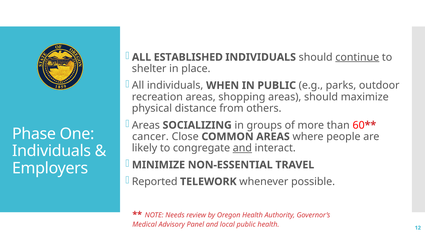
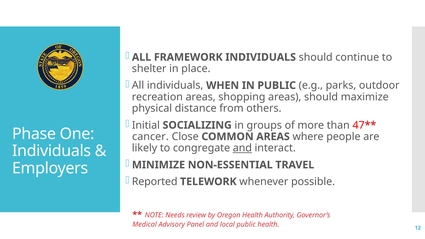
ESTABLISHED: ESTABLISHED -> FRAMEWORK
continue underline: present -> none
Areas at (146, 125): Areas -> Initial
60: 60 -> 47
